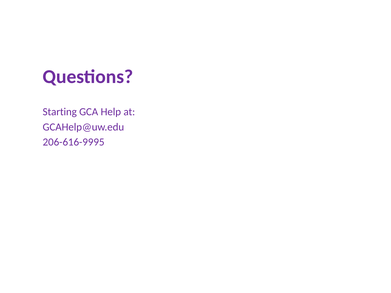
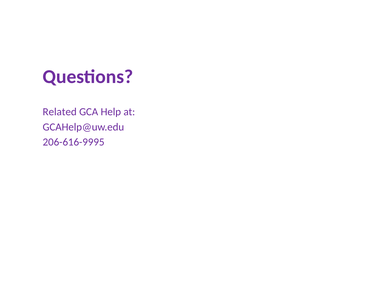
Starting: Starting -> Related
